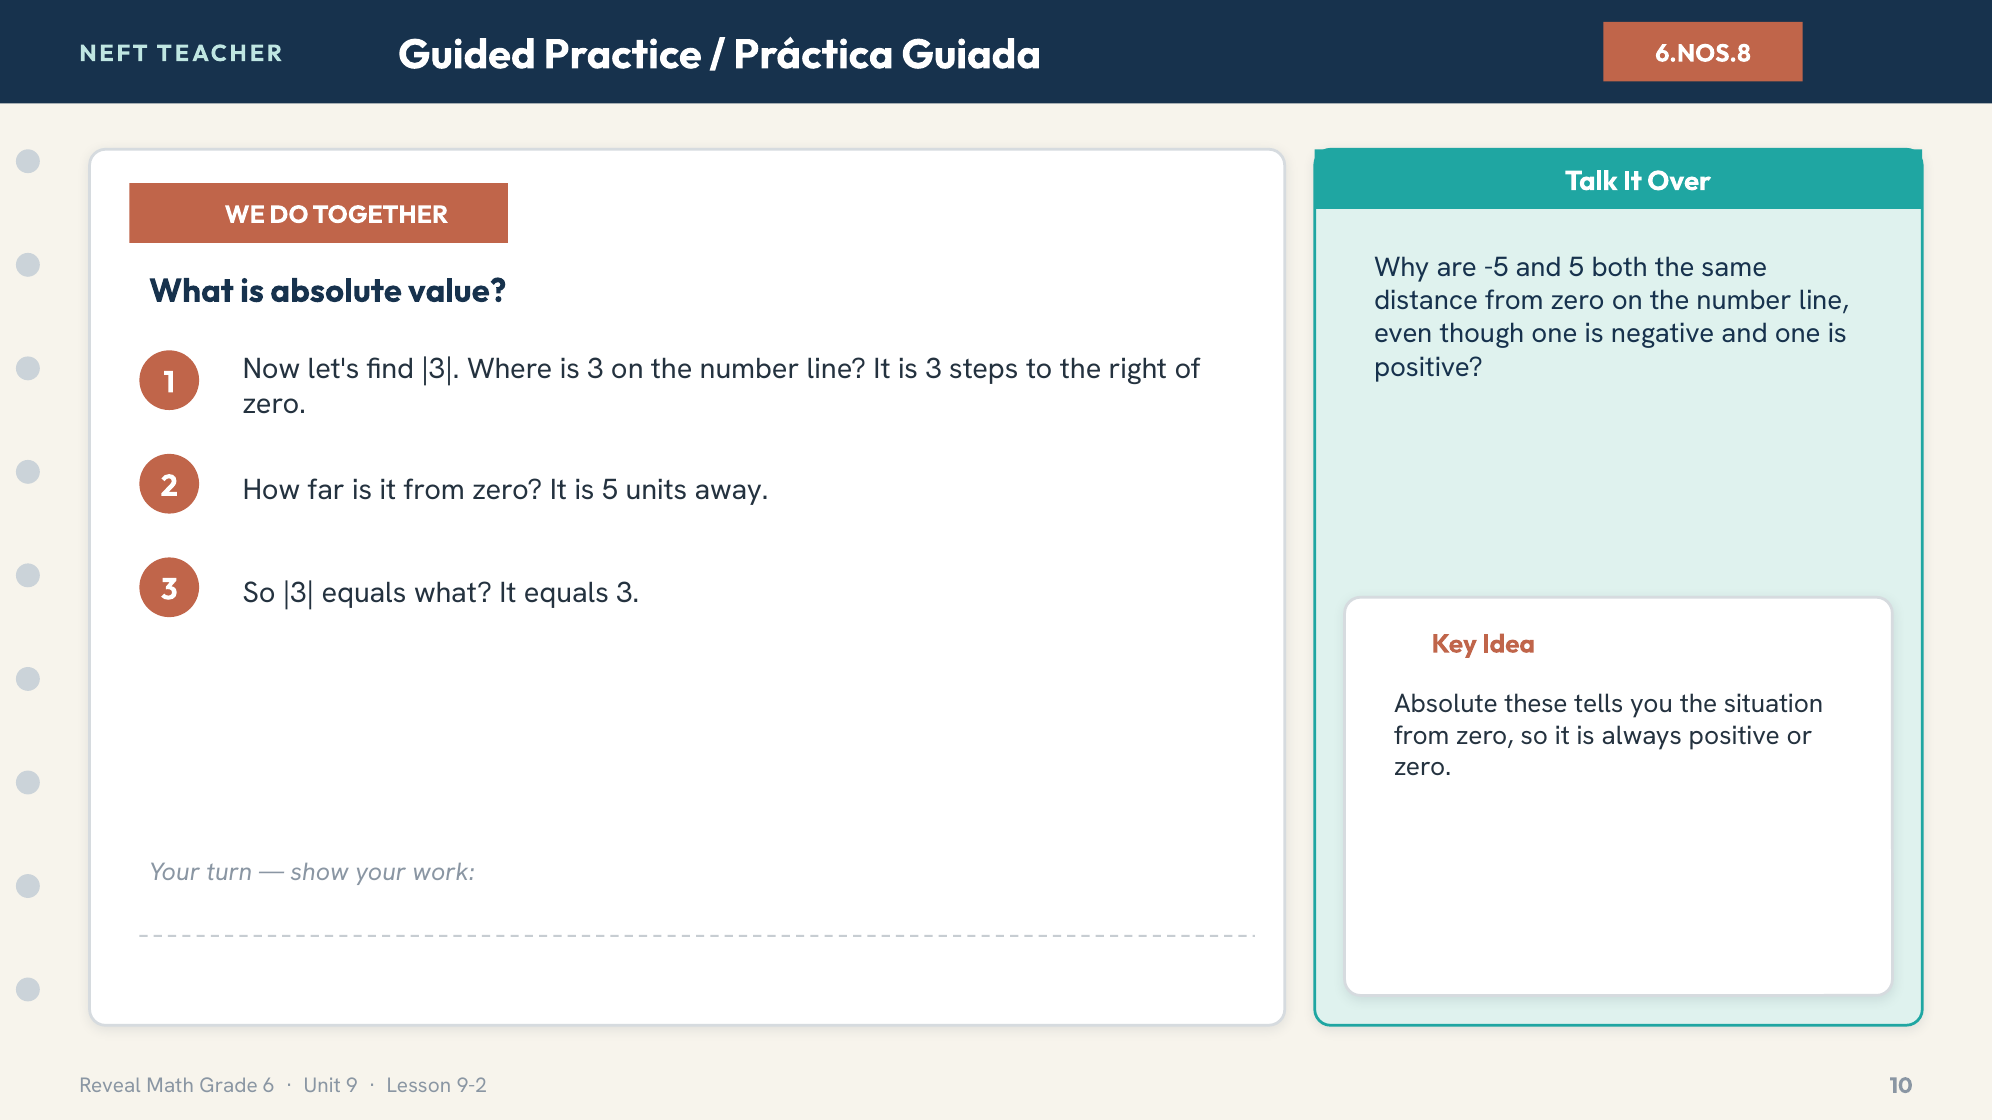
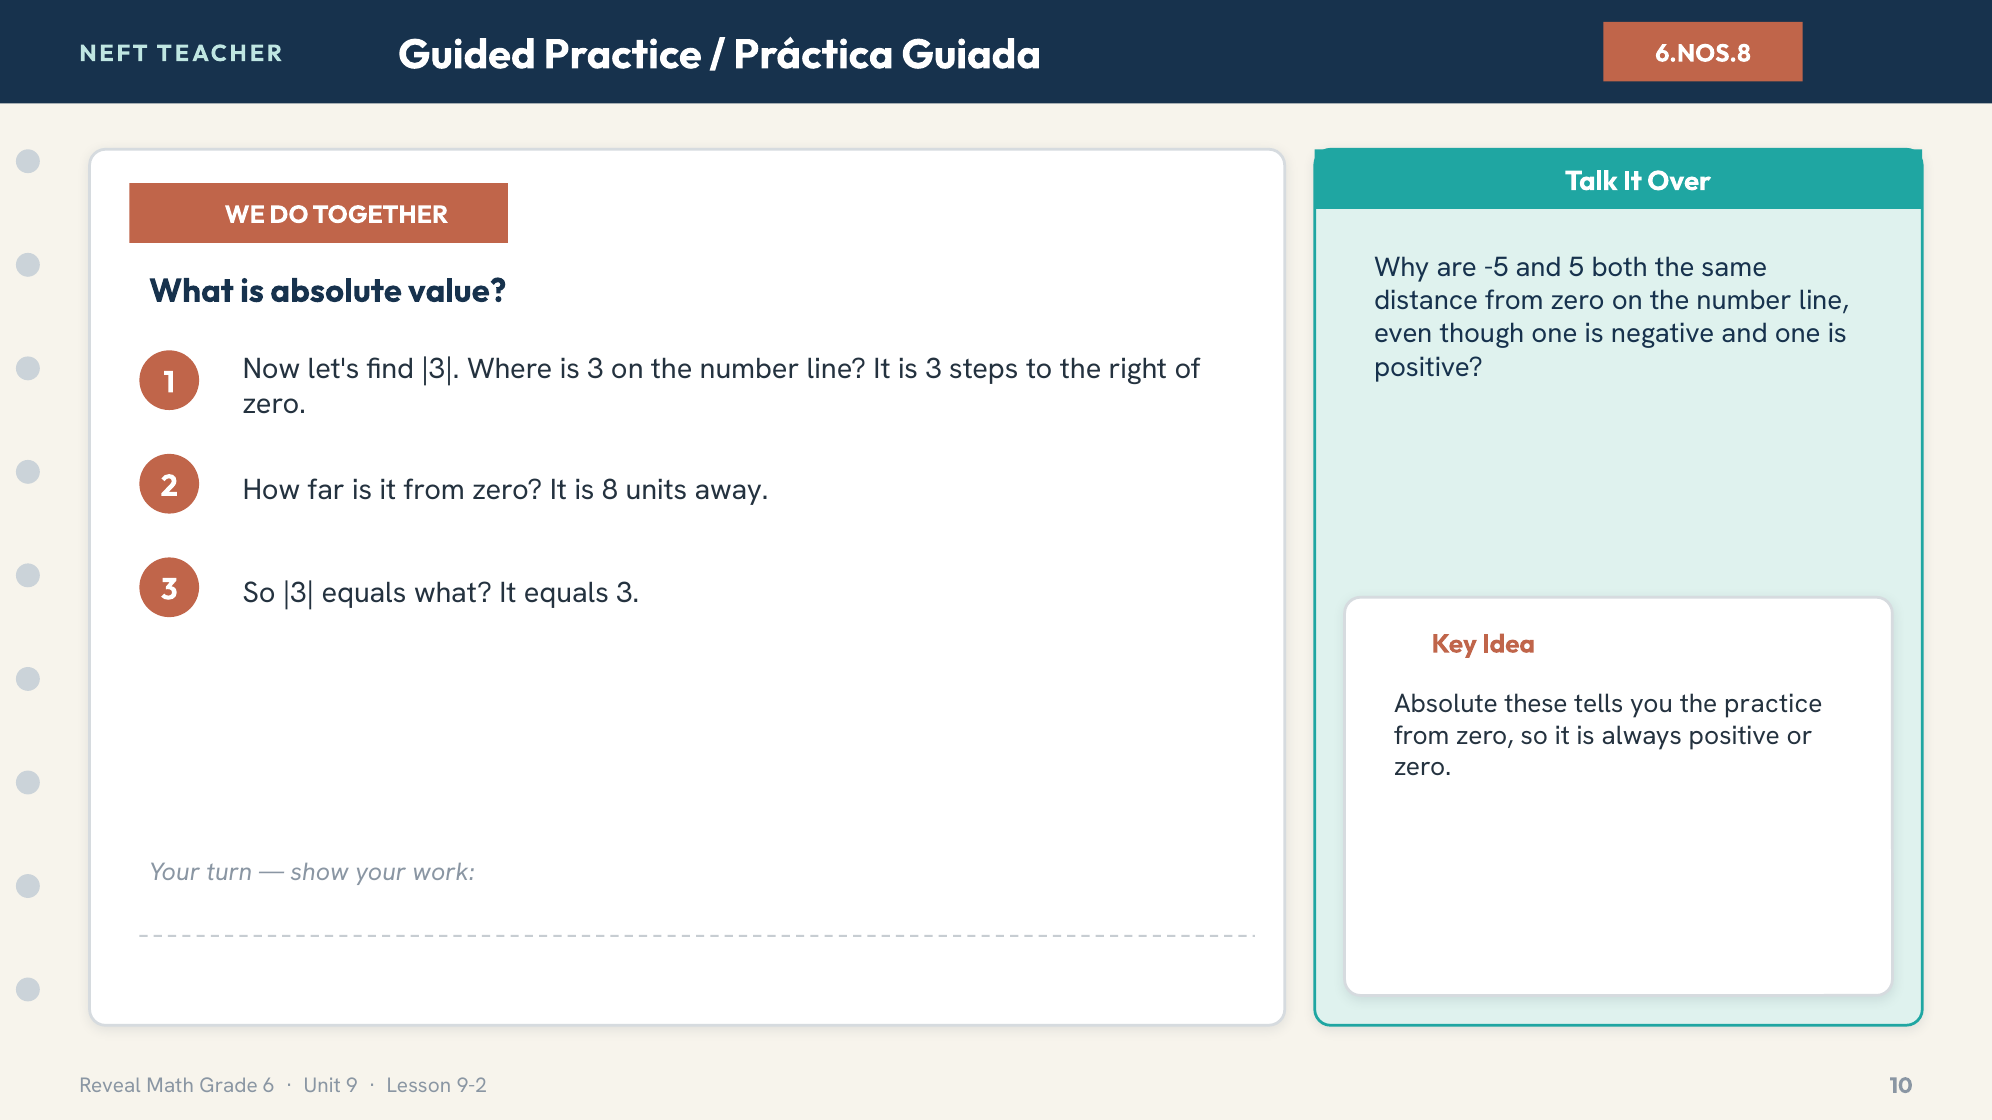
is 5: 5 -> 8
the situation: situation -> practice
